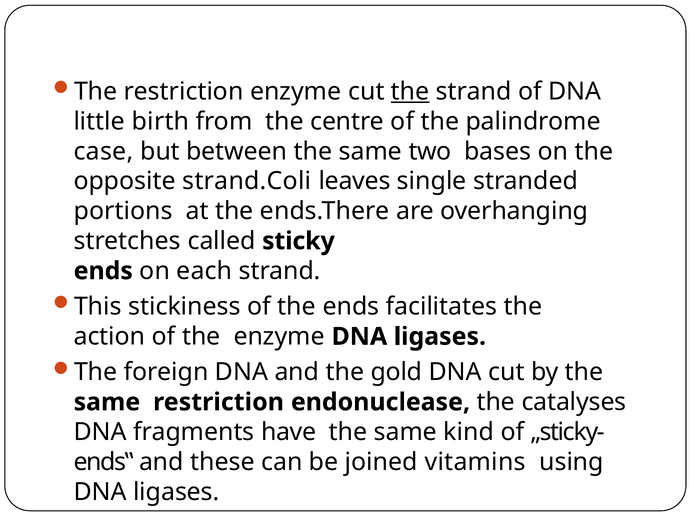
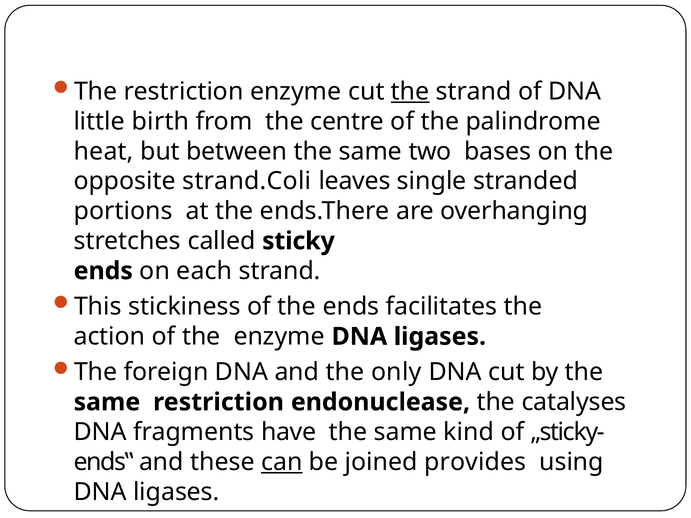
case: case -> heat
gold: gold -> only
can underline: none -> present
vitamins: vitamins -> provides
